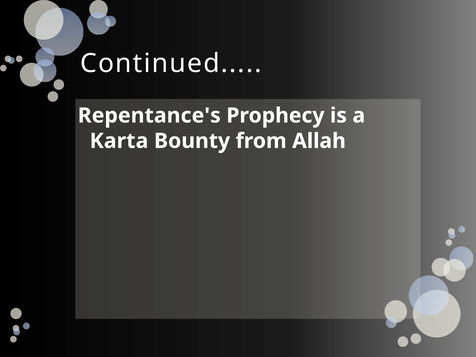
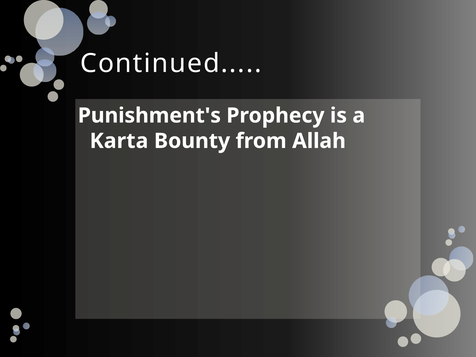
Repentance's: Repentance's -> Punishment's
